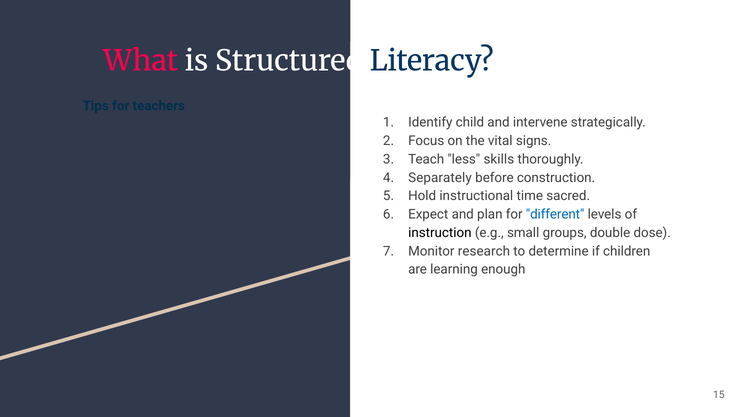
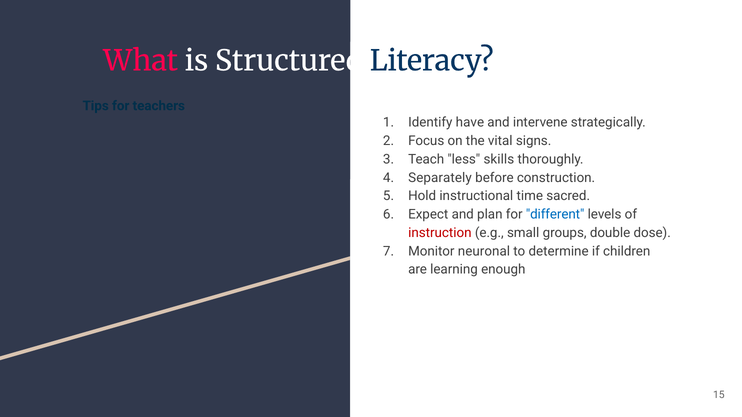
child: child -> have
instruction colour: black -> red
research: research -> neuronal
